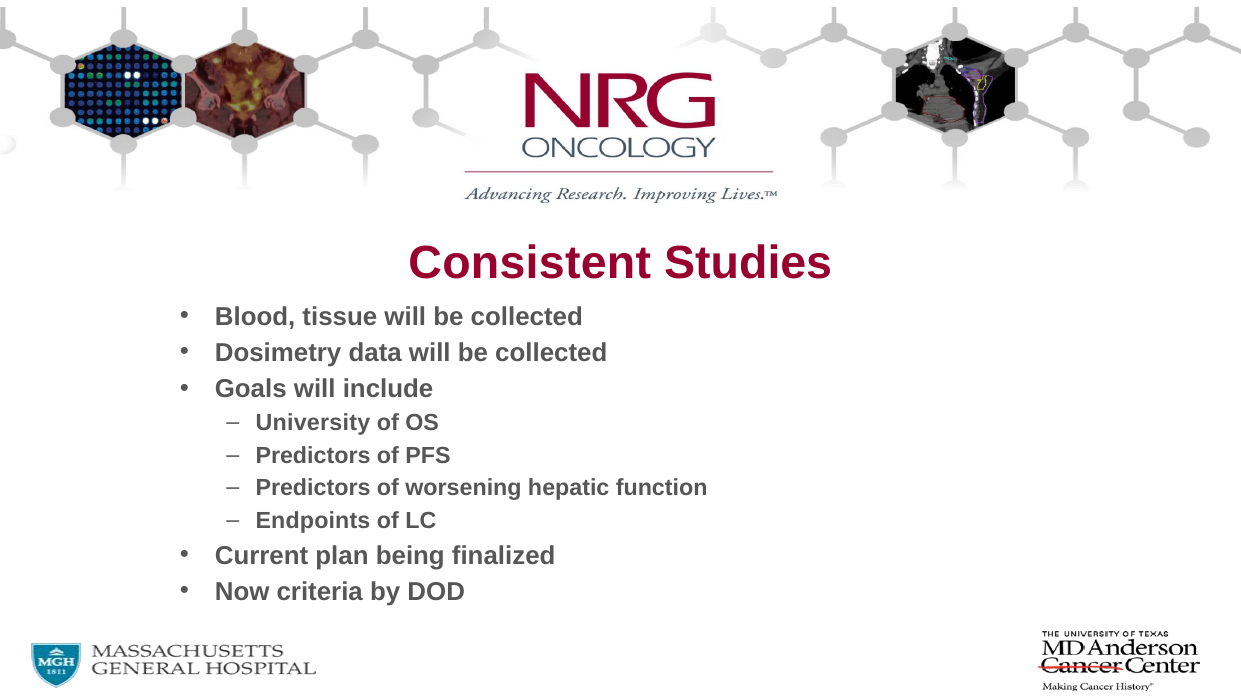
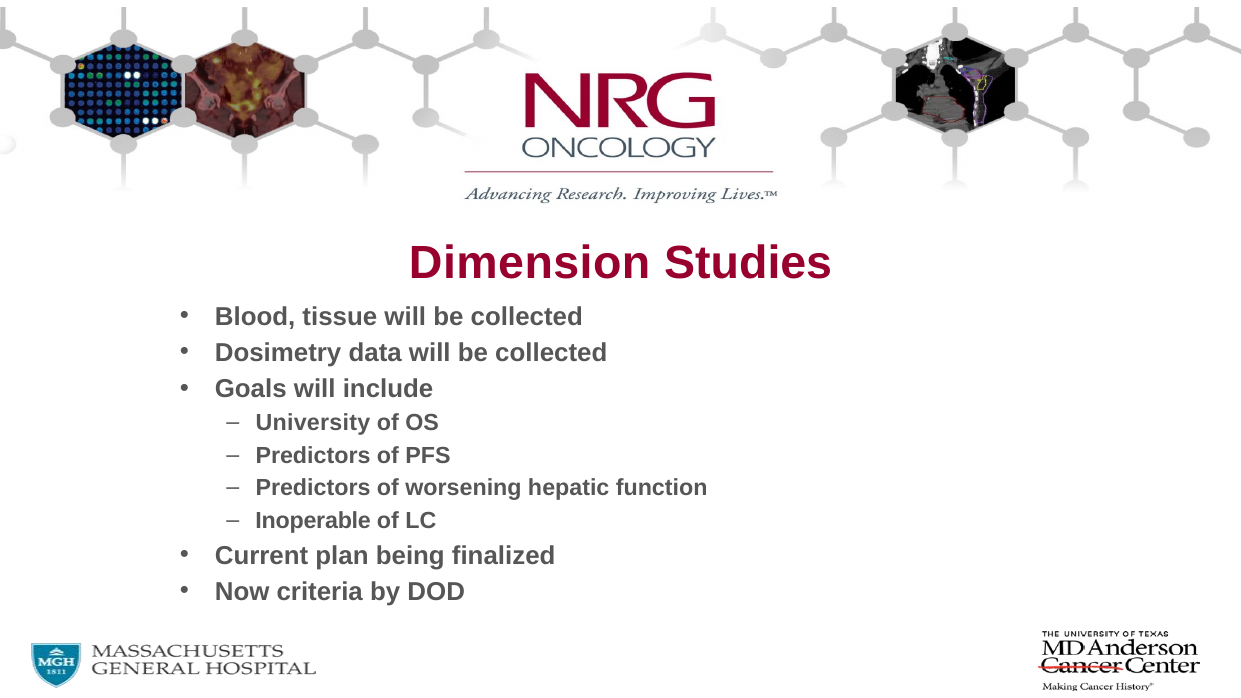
Consistent: Consistent -> Dimension
Endpoints: Endpoints -> Inoperable
